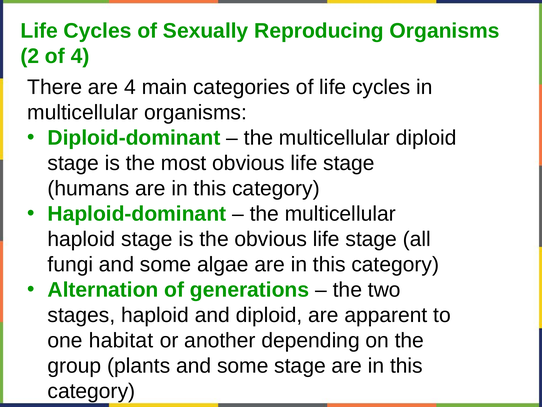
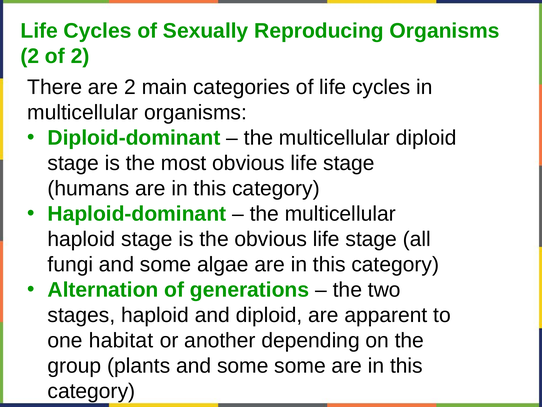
of 4: 4 -> 2
are 4: 4 -> 2
some stage: stage -> some
